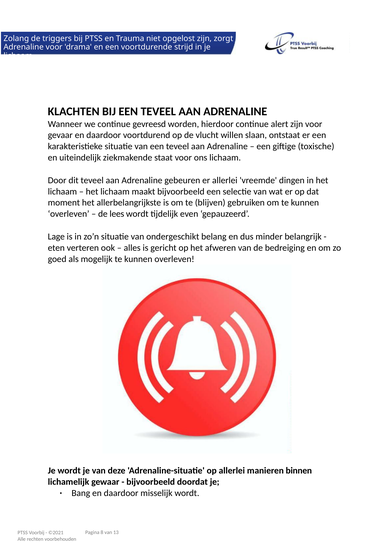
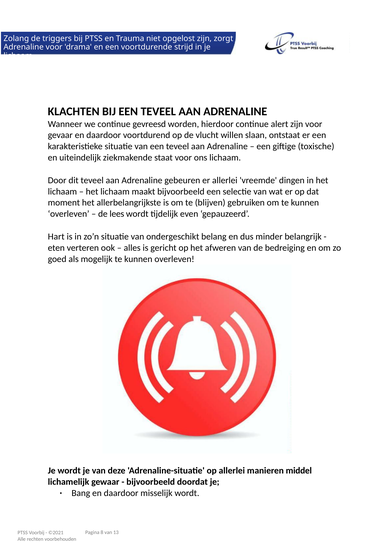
Lage: Lage -> Hart
binnen: binnen -> middel
